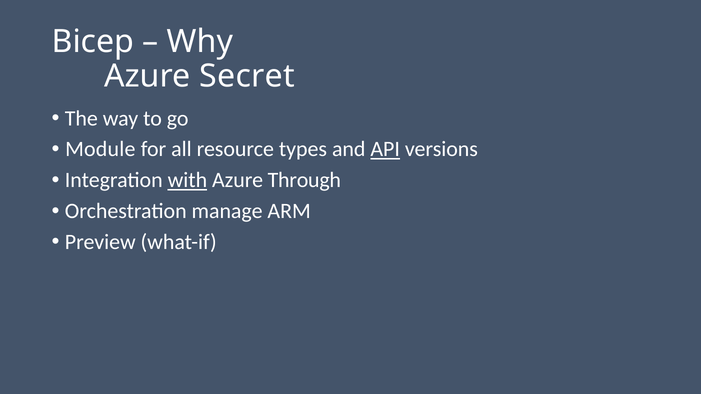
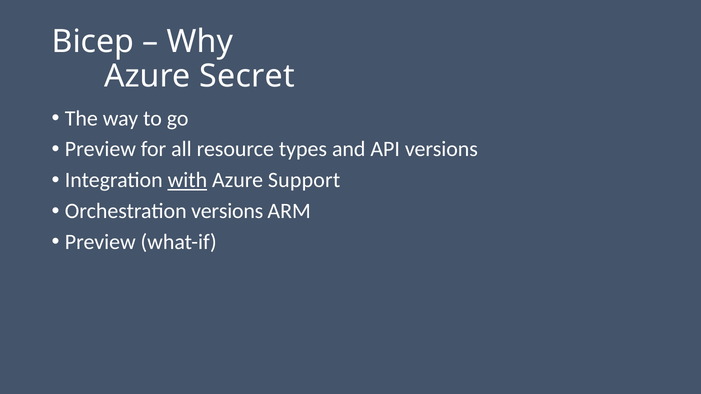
Module at (100, 149): Module -> Preview
API underline: present -> none
Through: Through -> Support
Orchestration manage: manage -> versions
